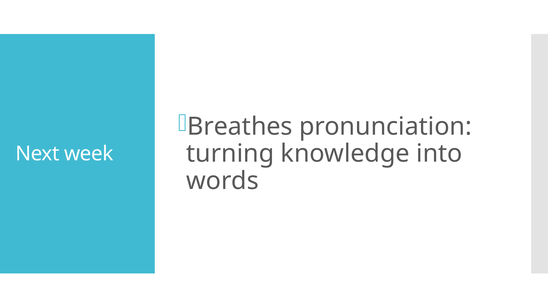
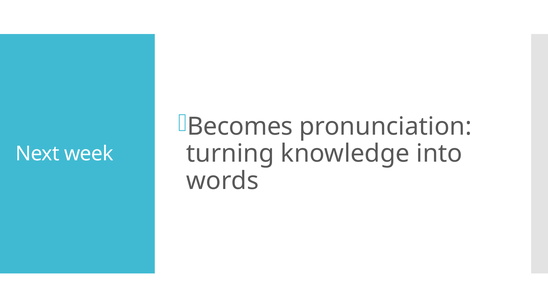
Breathes: Breathes -> Becomes
